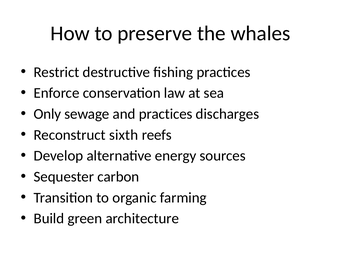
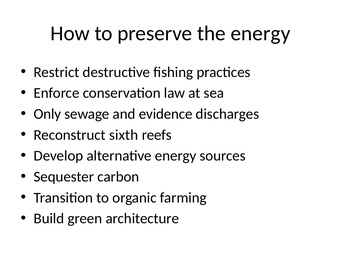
the whales: whales -> energy
and practices: practices -> evidence
